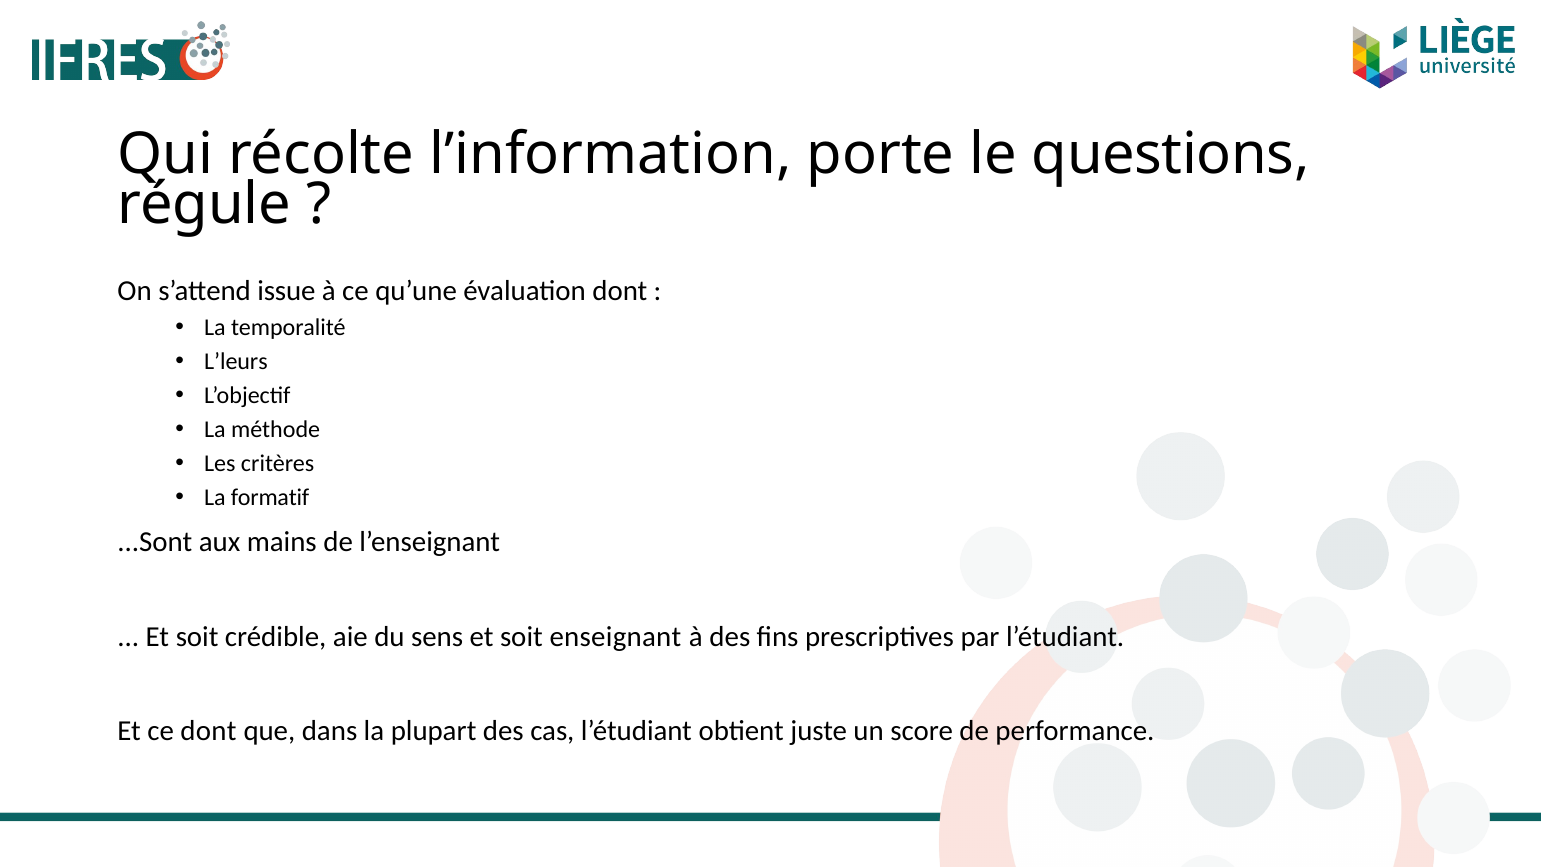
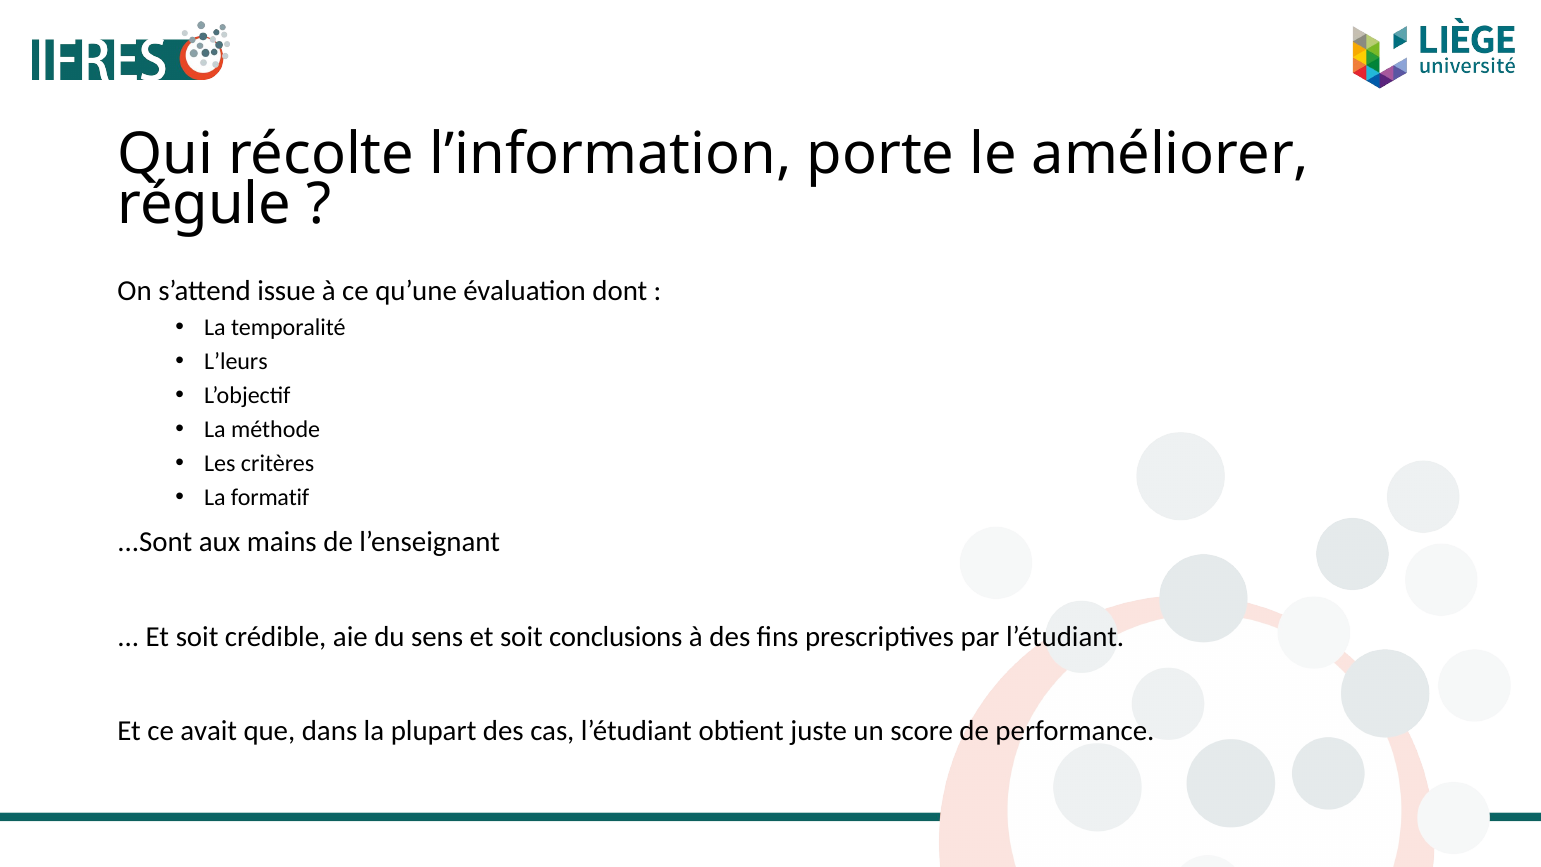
questions: questions -> améliorer
enseignant: enseignant -> conclusions
ce dont: dont -> avait
